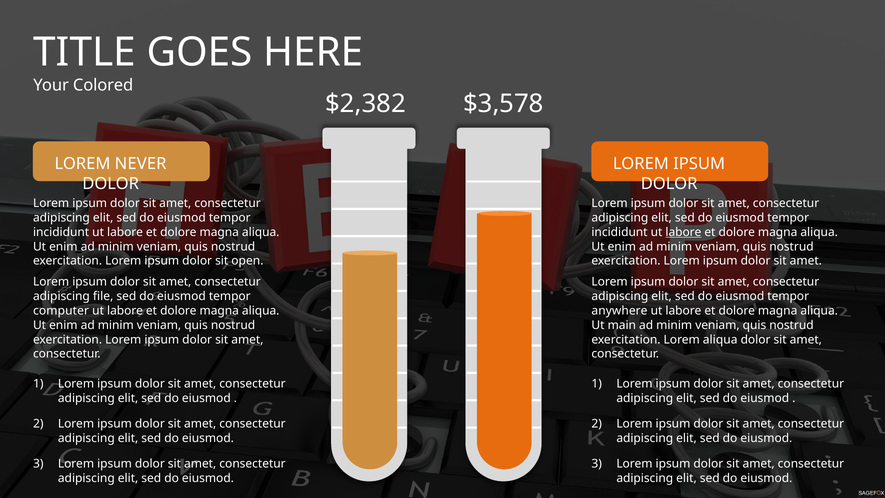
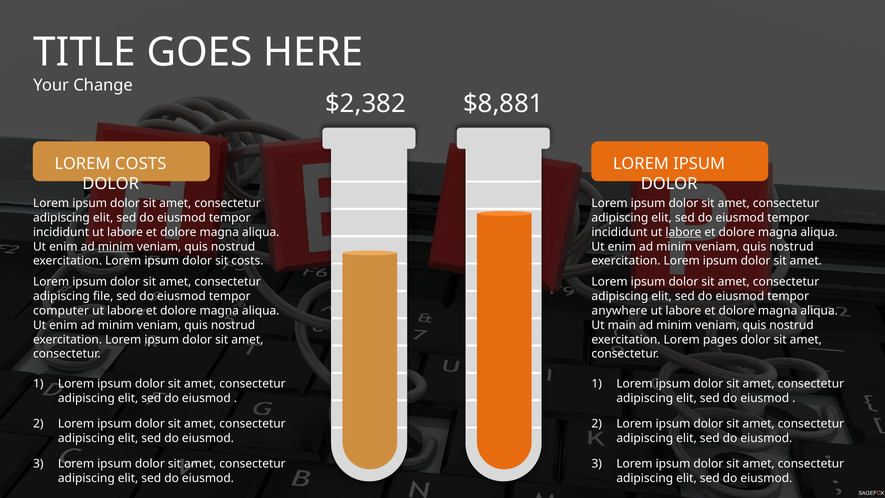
Colored: Colored -> Change
$3,578: $3,578 -> $8,881
LOREM NEVER: NEVER -> COSTS
minim at (116, 246) underline: none -> present
sit open: open -> costs
Lorem aliqua: aliqua -> pages
